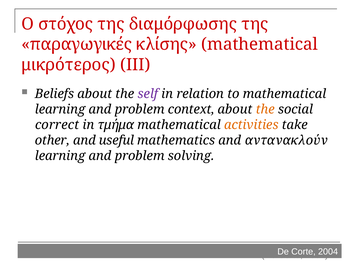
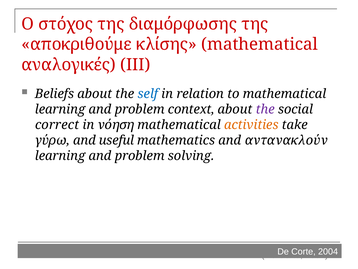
παραγωγικές: παραγωγικές -> αποκριθούμε
μικρότερος: μικρότερος -> αναλογικές
self colour: purple -> blue
the at (265, 109) colour: orange -> purple
τμήμα: τμήμα -> νόηση
other: other -> γύρω
